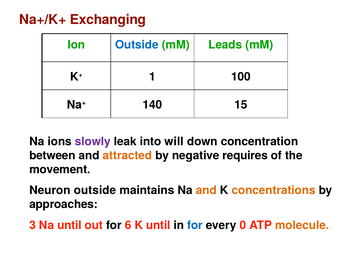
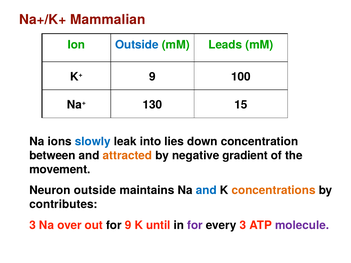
Exchanging: Exchanging -> Mammalian
K+ 1: 1 -> 9
140: 140 -> 130
slowly colour: purple -> blue
will: will -> lies
requires: requires -> gradient
and at (206, 191) colour: orange -> blue
approaches: approaches -> contributes
Na until: until -> over
for 6: 6 -> 9
for at (195, 225) colour: blue -> purple
every 0: 0 -> 3
molecule colour: orange -> purple
